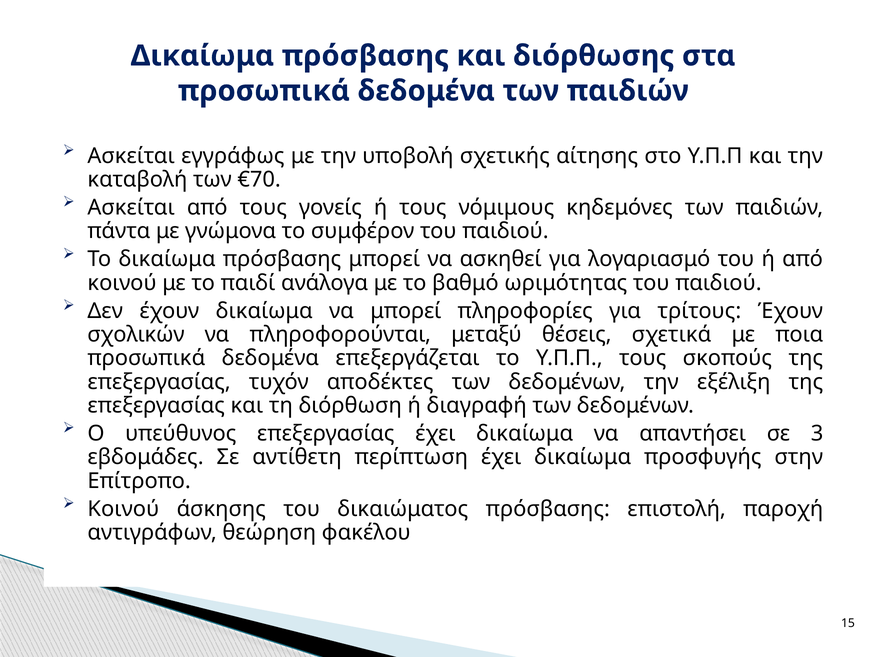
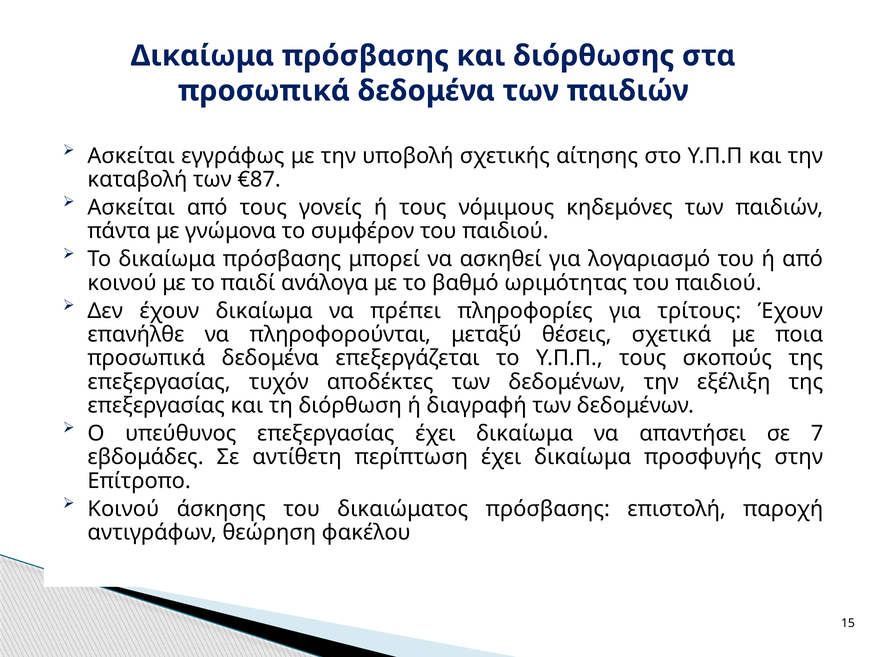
€70: €70 -> €87
να μπορεί: μπορεί -> πρέπει
σχολικών: σχολικών -> επανήλθε
3: 3 -> 7
